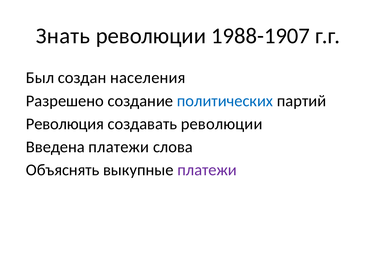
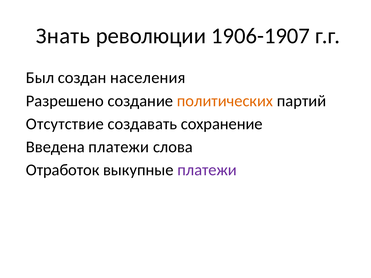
1988-1907: 1988-1907 -> 1906-1907
политических colour: blue -> orange
Революция: Революция -> Отсутствие
создавать революции: революции -> сохранение
Объяснять: Объяснять -> Отработок
